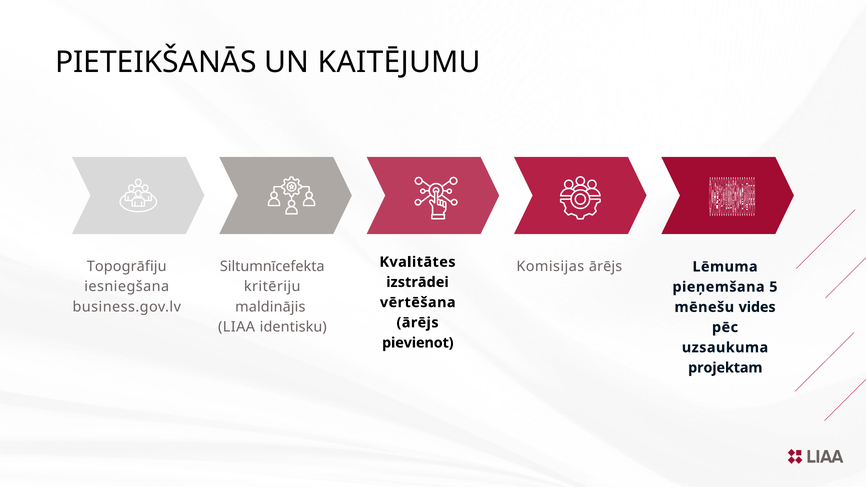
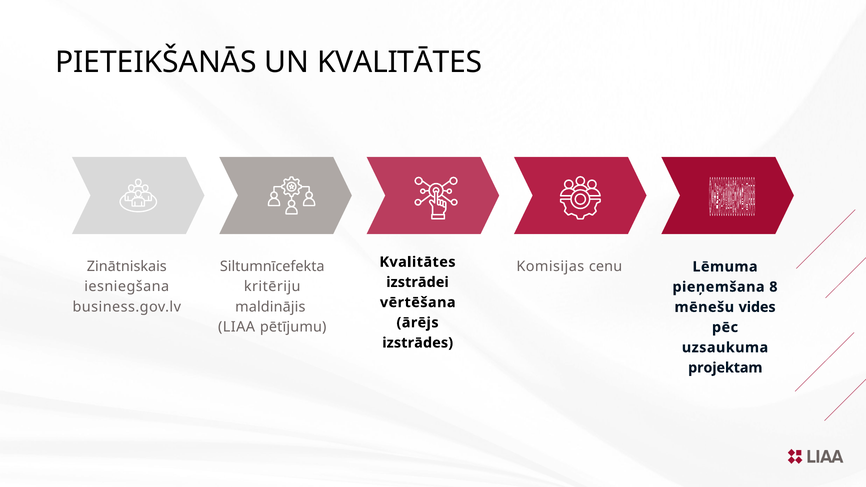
UN KAITĒJUMU: KAITĒJUMU -> KVALITĀTES
Topogrāfiju: Topogrāfiju -> Zinātniskais
Komisijas ārējs: ārējs -> cenu
5: 5 -> 8
identisku: identisku -> pētījumu
pievienot: pievienot -> izstrādes
